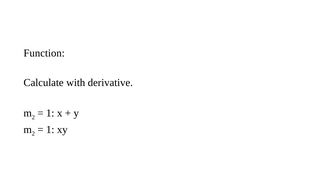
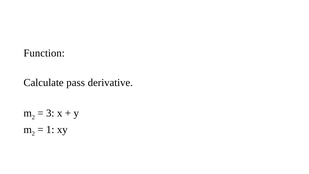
with: with -> pass
1 at (50, 113): 1 -> 3
